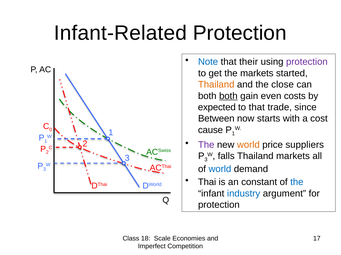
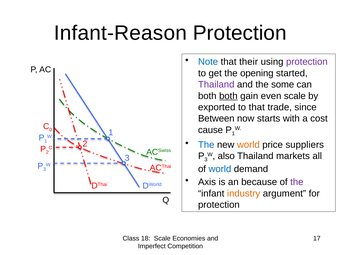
Infant-Related: Infant-Related -> Infant-Reason
the markets: markets -> opening
Thailand at (216, 85) colour: orange -> purple
close: close -> some
even costs: costs -> scale
expected: expected -> exported
The at (206, 145) colour: purple -> blue
falls: falls -> also
Thai: Thai -> Axis
constant: constant -> because
the at (297, 183) colour: blue -> purple
industry colour: blue -> orange
